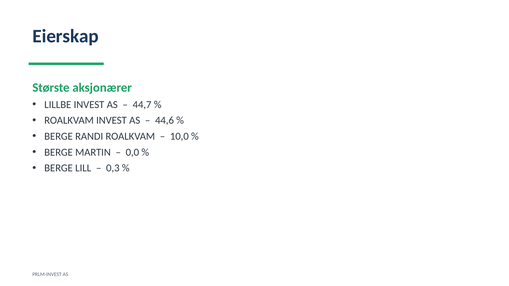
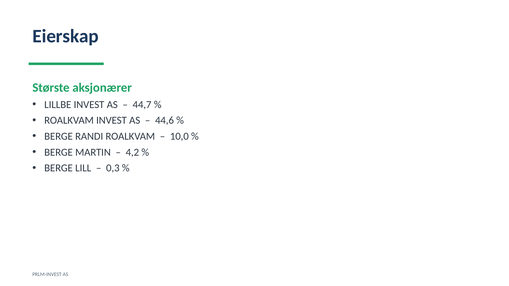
0,0: 0,0 -> 4,2
